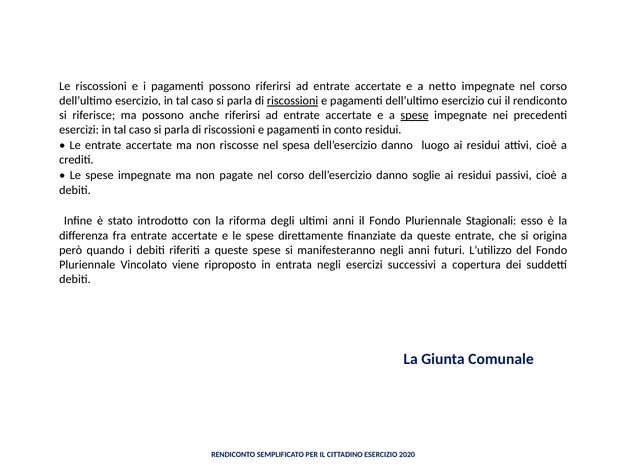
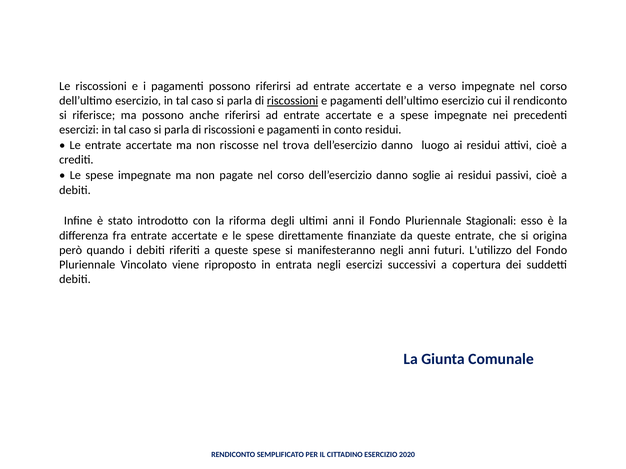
netto: netto -> verso
spese at (415, 115) underline: present -> none
spesa: spesa -> trova
